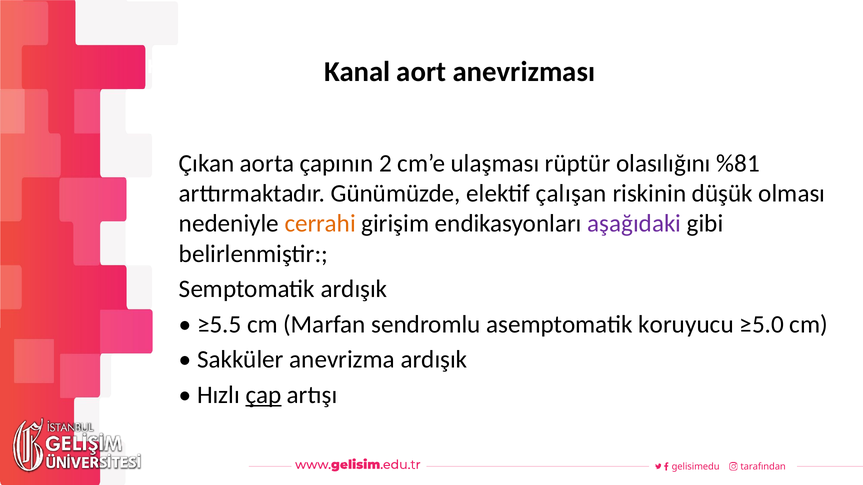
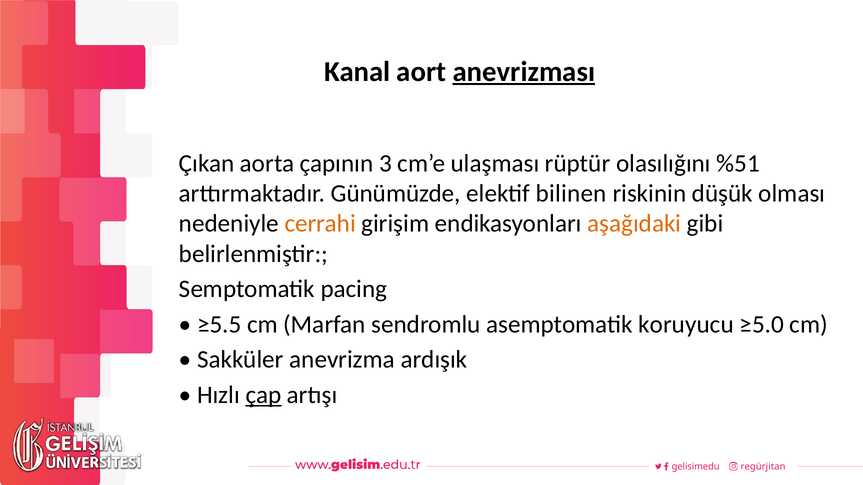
anevrizması underline: none -> present
2: 2 -> 3
%81: %81 -> %51
çalışan: çalışan -> bilinen
aşağıdaki colour: purple -> orange
Semptomatik ardışık: ardışık -> pacing
tarafından: tarafından -> regürjitan
